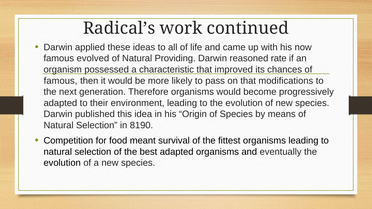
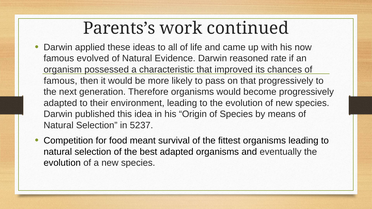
Radical’s: Radical’s -> Parents’s
Providing: Providing -> Evidence
that modifications: modifications -> progressively
8190: 8190 -> 5237
